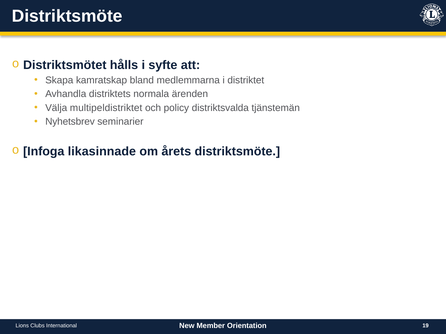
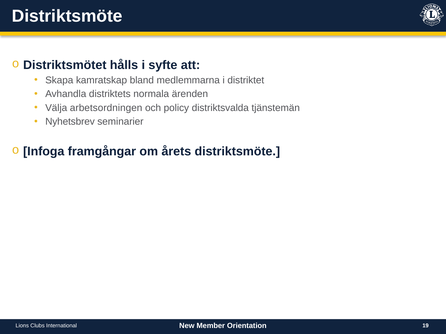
multipeldistriktet: multipeldistriktet -> arbetsordningen
likasinnade: likasinnade -> framgångar
